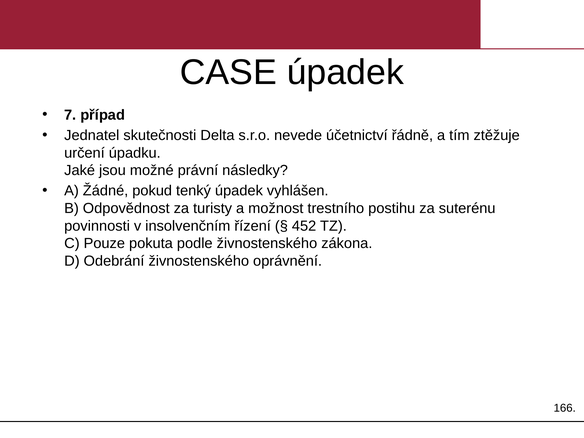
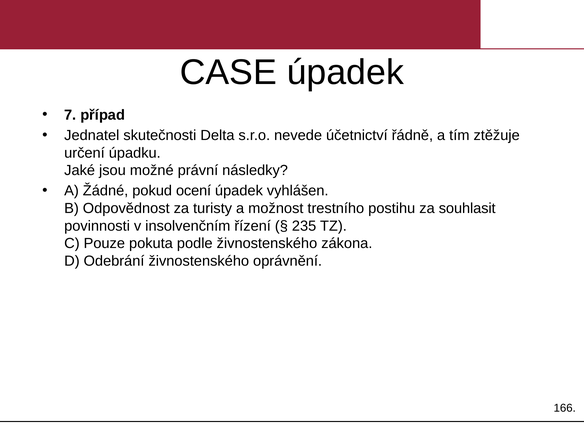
tenký: tenký -> ocení
suterénu: suterénu -> souhlasit
452: 452 -> 235
